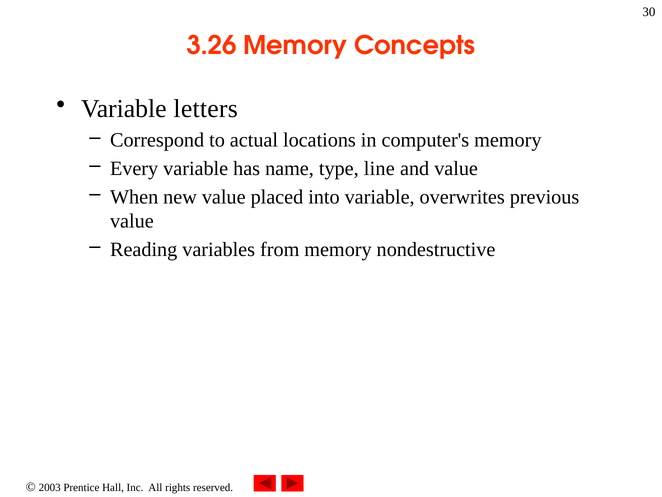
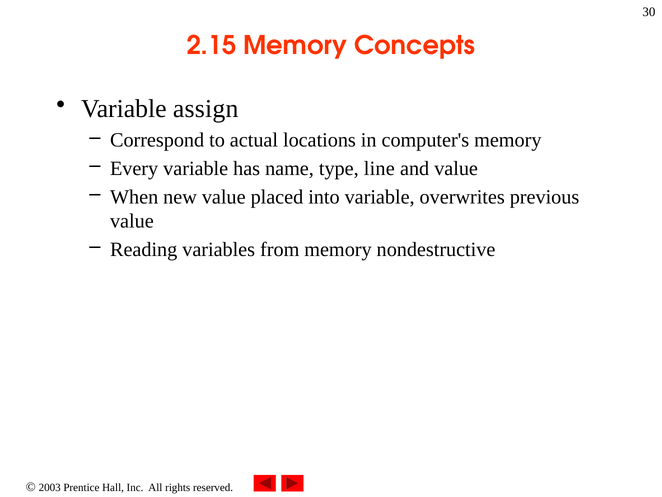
3.26: 3.26 -> 2.15
letters: letters -> assign
